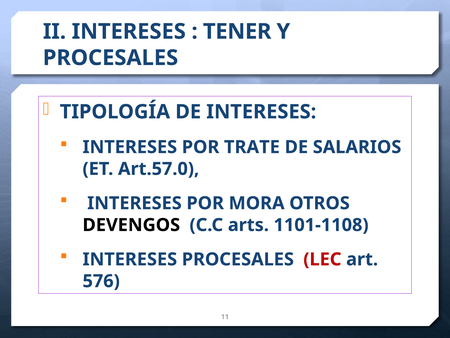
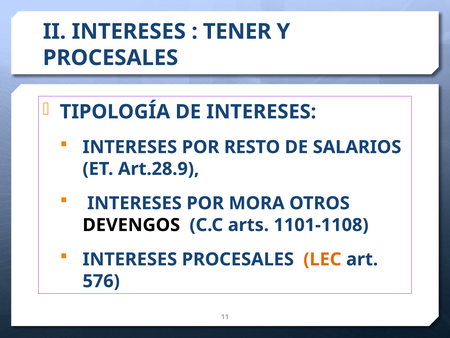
TRATE: TRATE -> RESTO
Art.57.0: Art.57.0 -> Art.28.9
LEC colour: red -> orange
